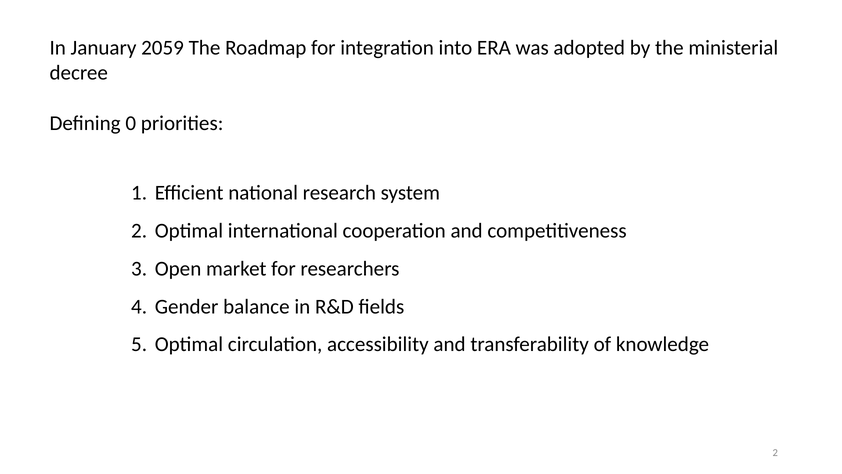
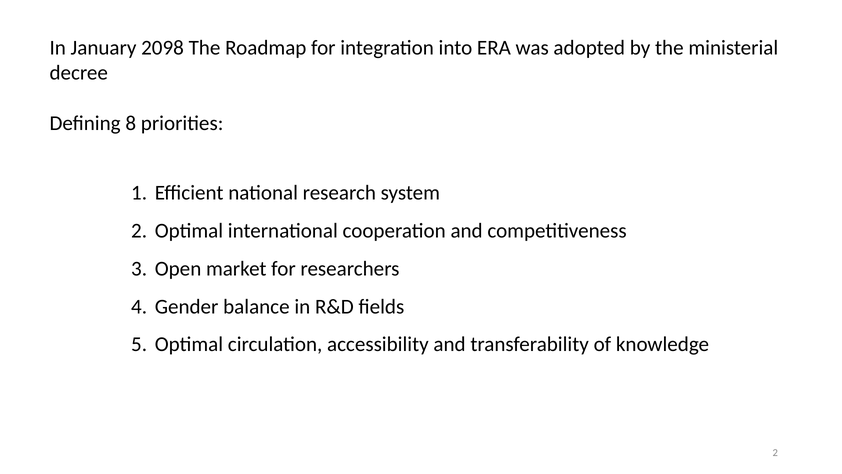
2059: 2059 -> 2098
0: 0 -> 8
